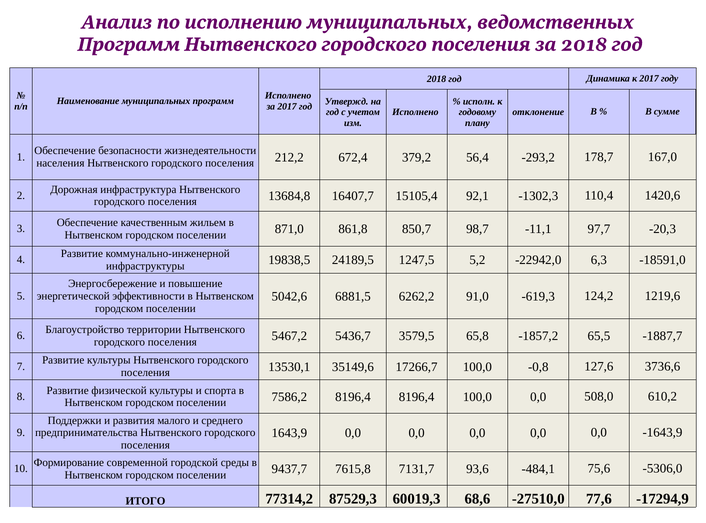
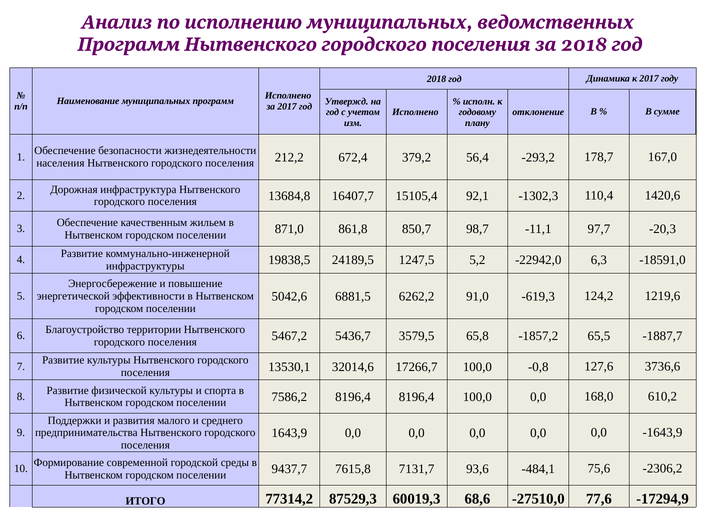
35149,6: 35149,6 -> 32014,6
508,0: 508,0 -> 168,0
-5306,0: -5306,0 -> -2306,2
